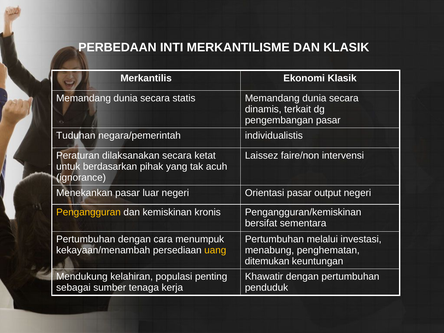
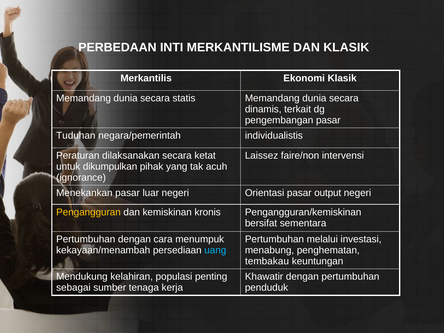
berdasarkan: berdasarkan -> dikumpulkan
uang colour: yellow -> light blue
ditemukan: ditemukan -> tembakau
